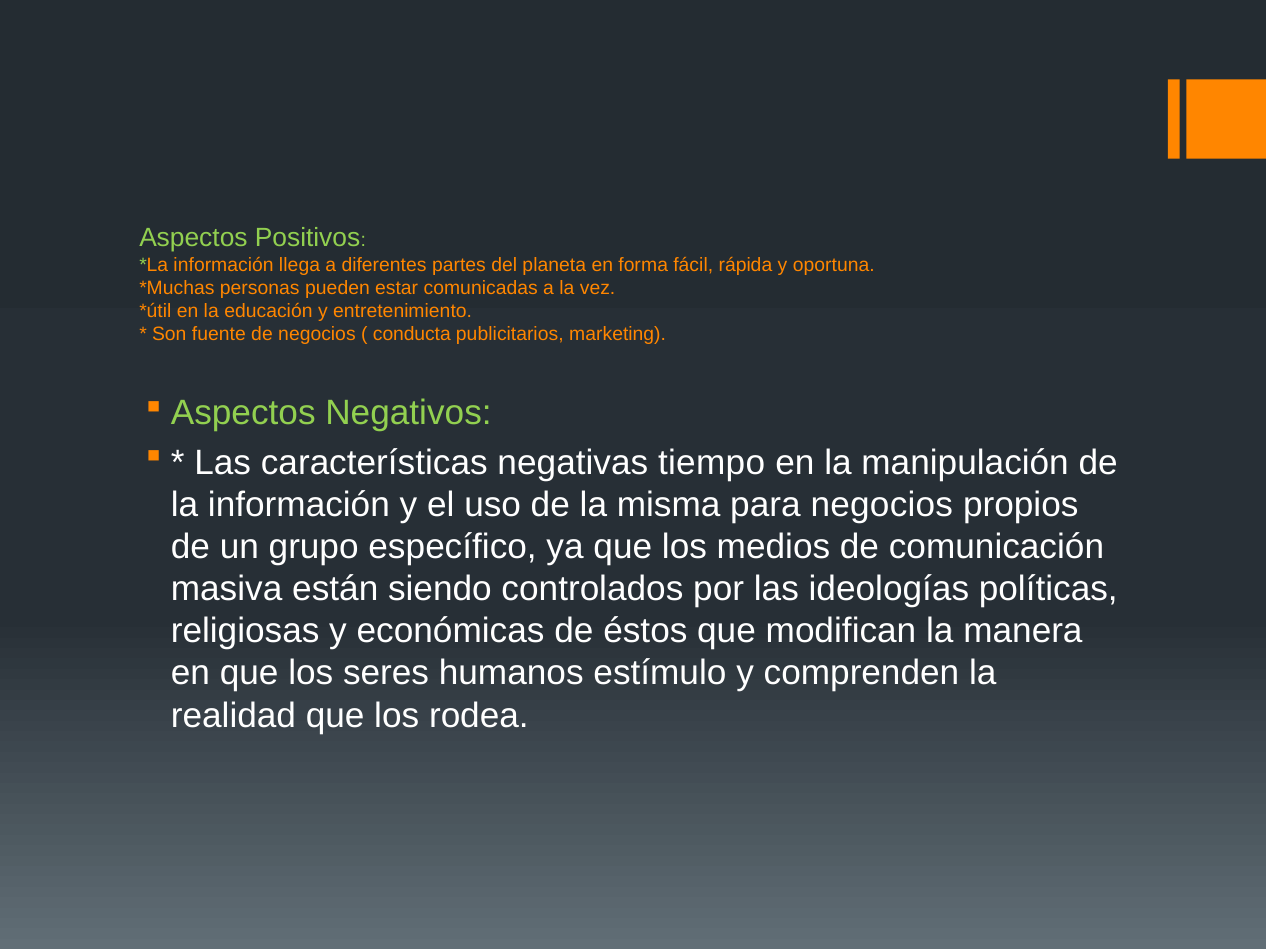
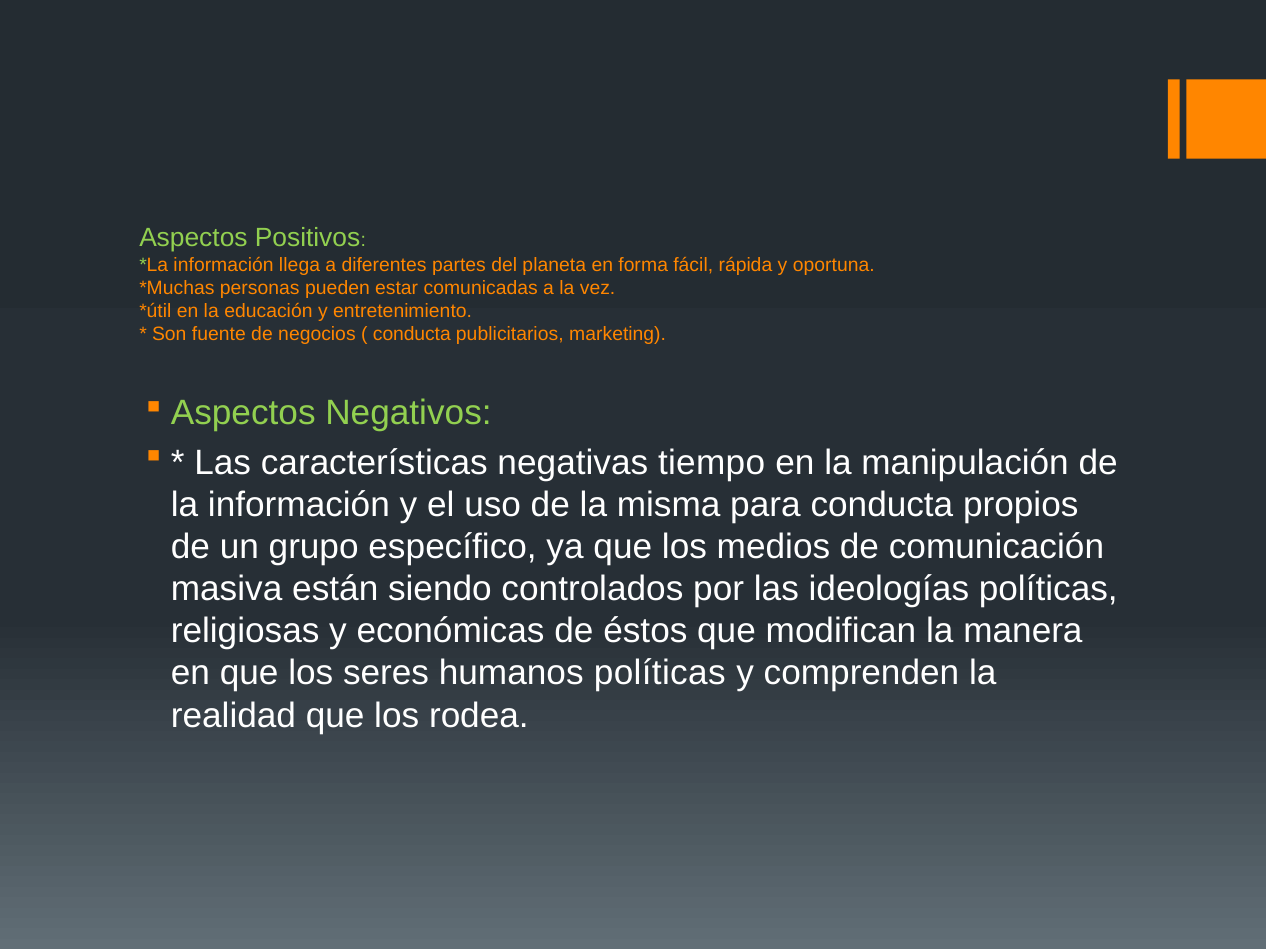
para negocios: negocios -> conducta
humanos estímulo: estímulo -> políticas
